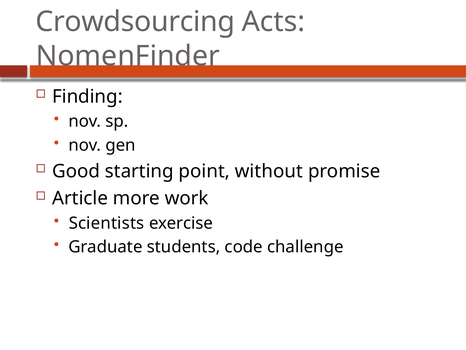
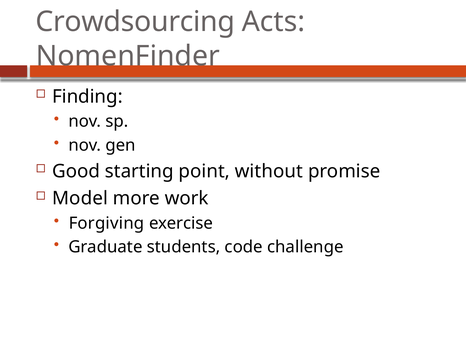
Article: Article -> Model
Scientists: Scientists -> Forgiving
